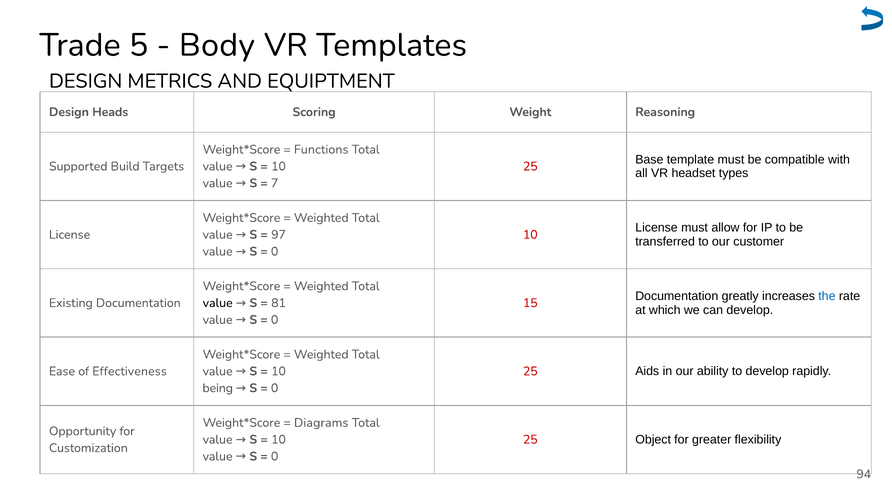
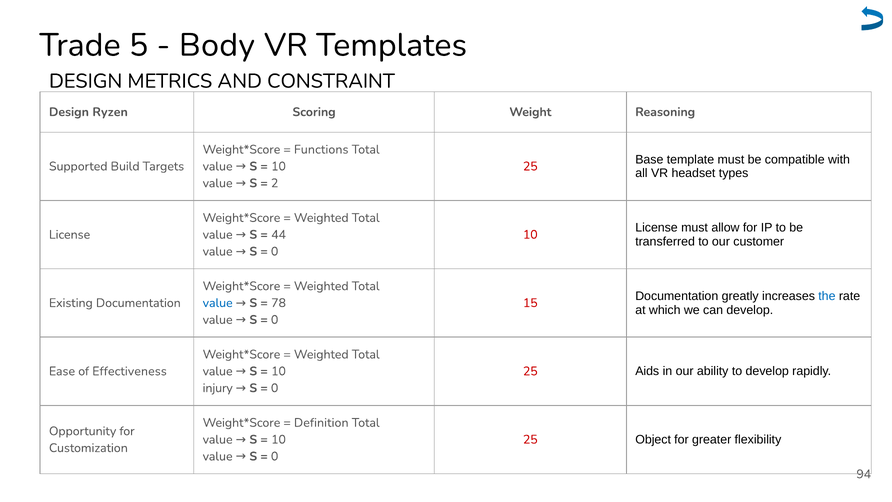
EQUIPTMENT: EQUIPTMENT -> CONSTRAINT
Heads: Heads -> Ryzen
7: 7 -> 2
97: 97 -> 44
value at (218, 303) colour: black -> blue
81: 81 -> 78
being: being -> injury
Diagrams: Diagrams -> Definition
